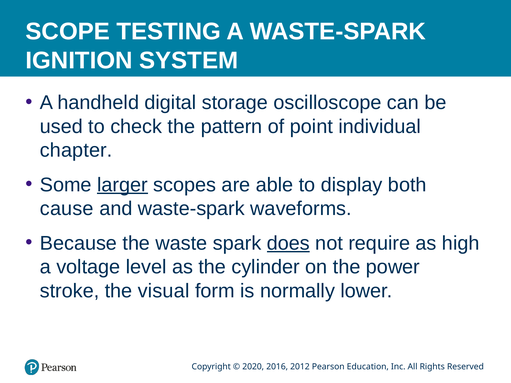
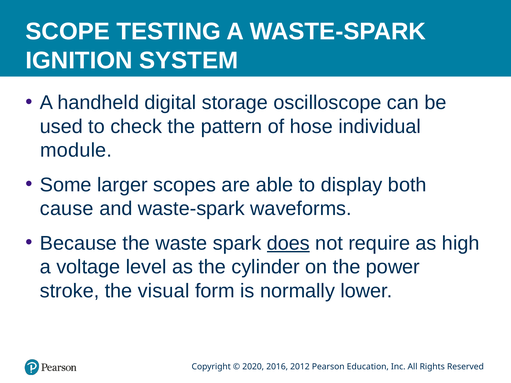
point: point -> hose
chapter: chapter -> module
larger underline: present -> none
